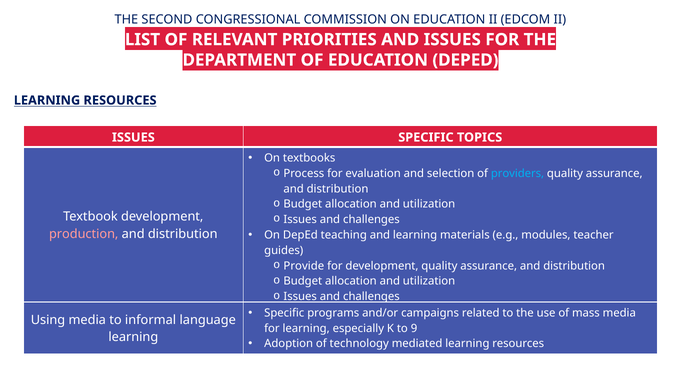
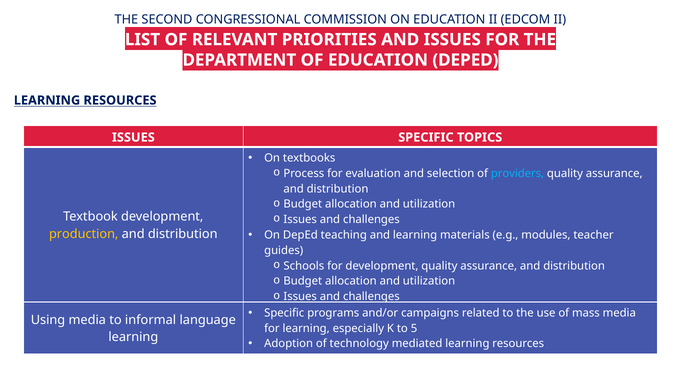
production colour: pink -> yellow
Provide: Provide -> Schools
9: 9 -> 5
